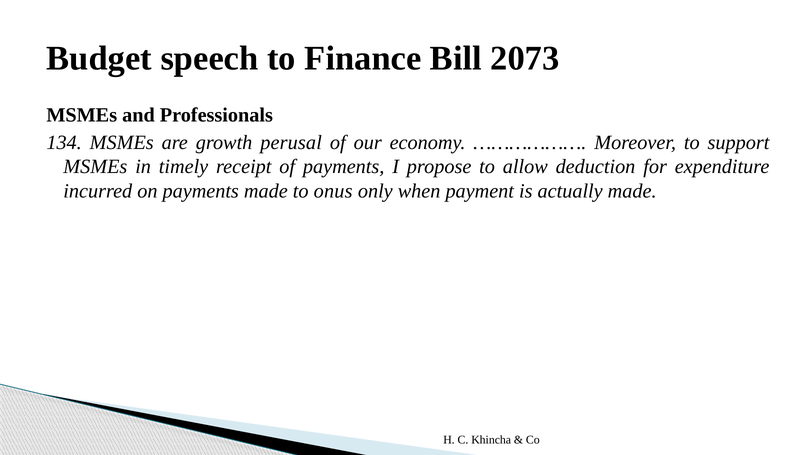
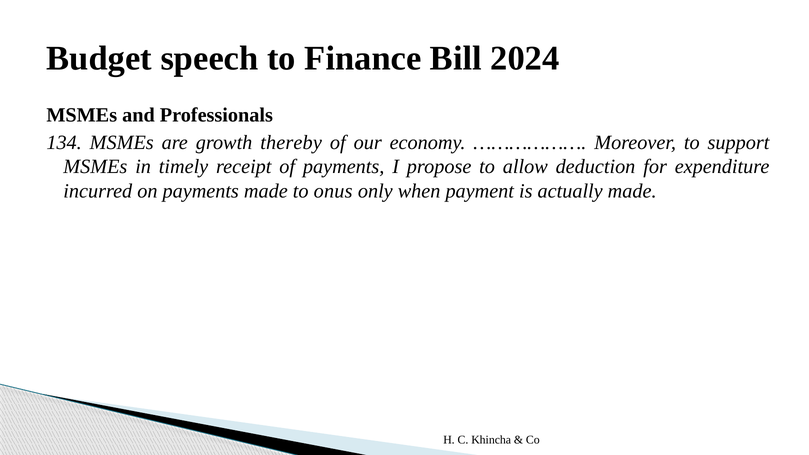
2073: 2073 -> 2024
perusal: perusal -> thereby
